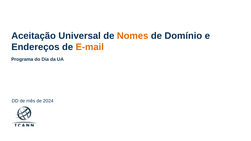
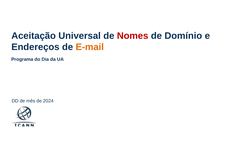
Nomes colour: orange -> red
